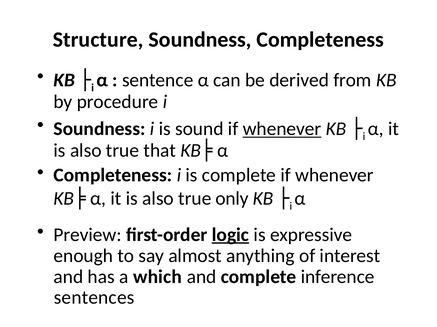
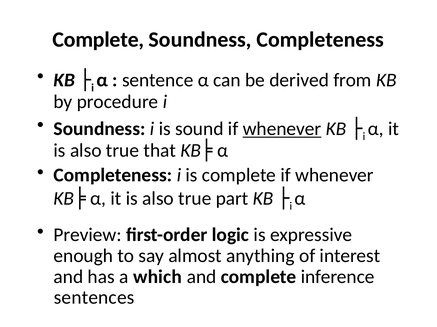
Structure at (98, 40): Structure -> Complete
only: only -> part
logic underline: present -> none
